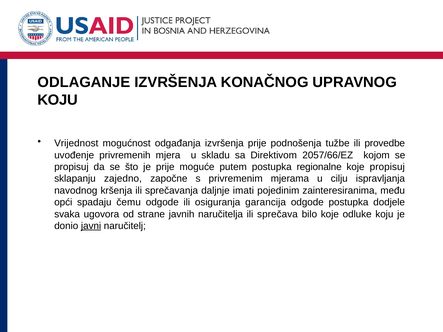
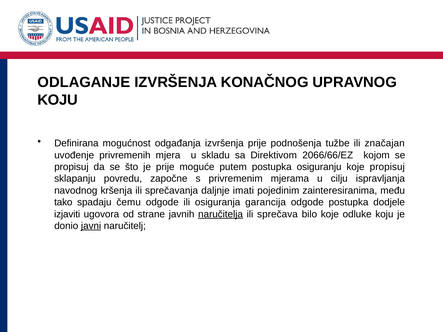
Vrijednost: Vrijednost -> Definirana
provedbe: provedbe -> značajan
2057/66/EZ: 2057/66/EZ -> 2066/66/EZ
regionalne: regionalne -> osiguranju
zajedno: zajedno -> povredu
opći: opći -> tako
svaka: svaka -> izjaviti
naručitelja underline: none -> present
